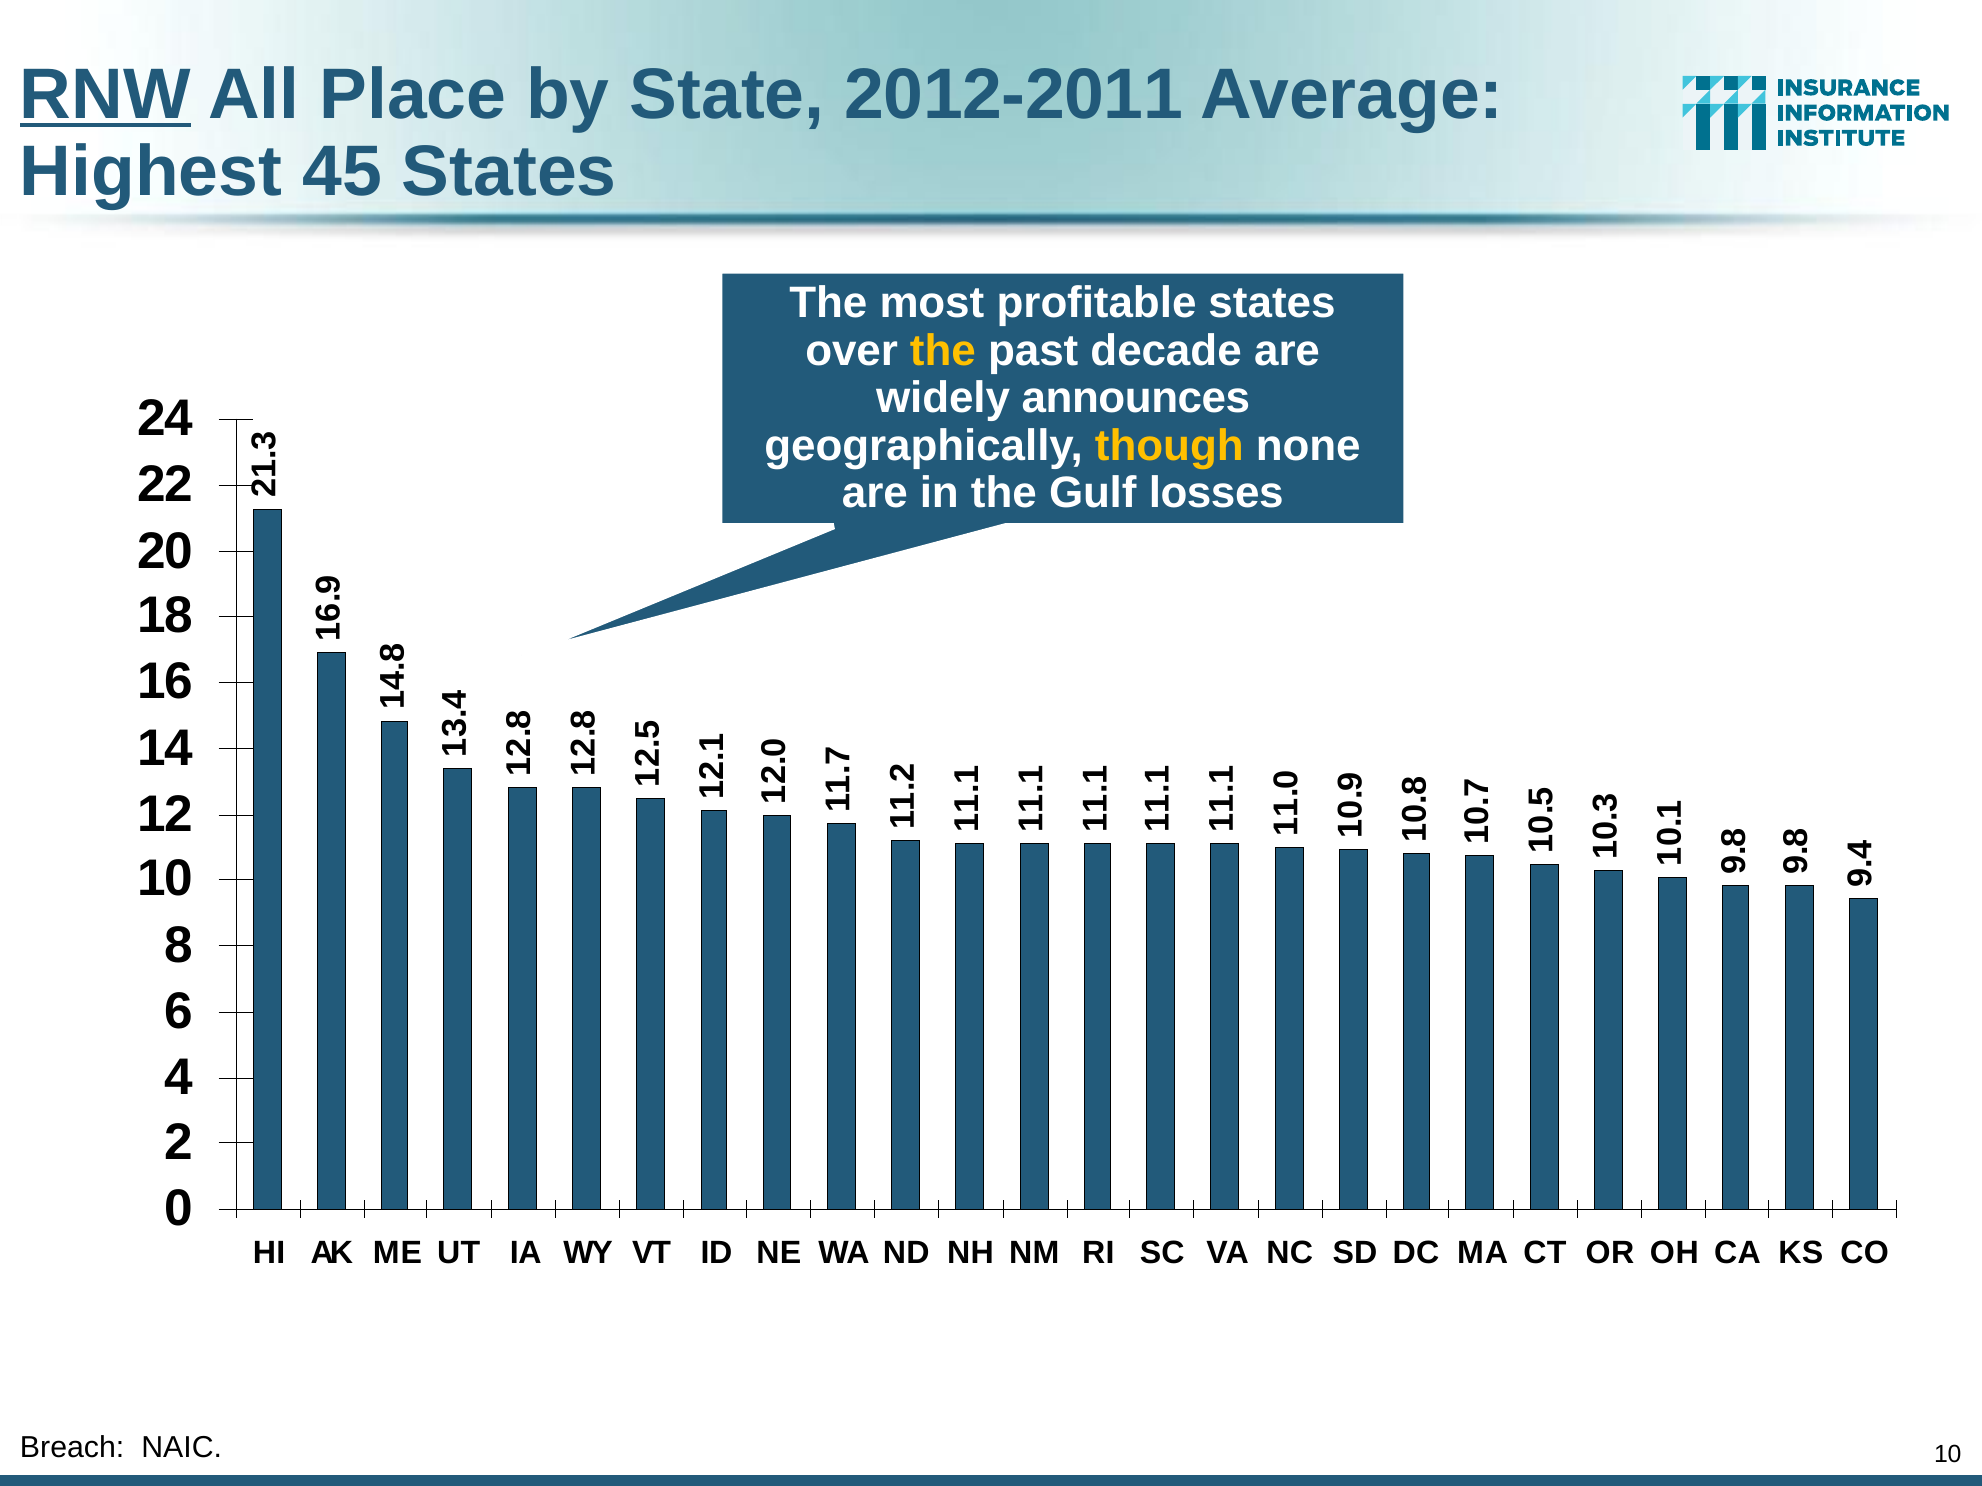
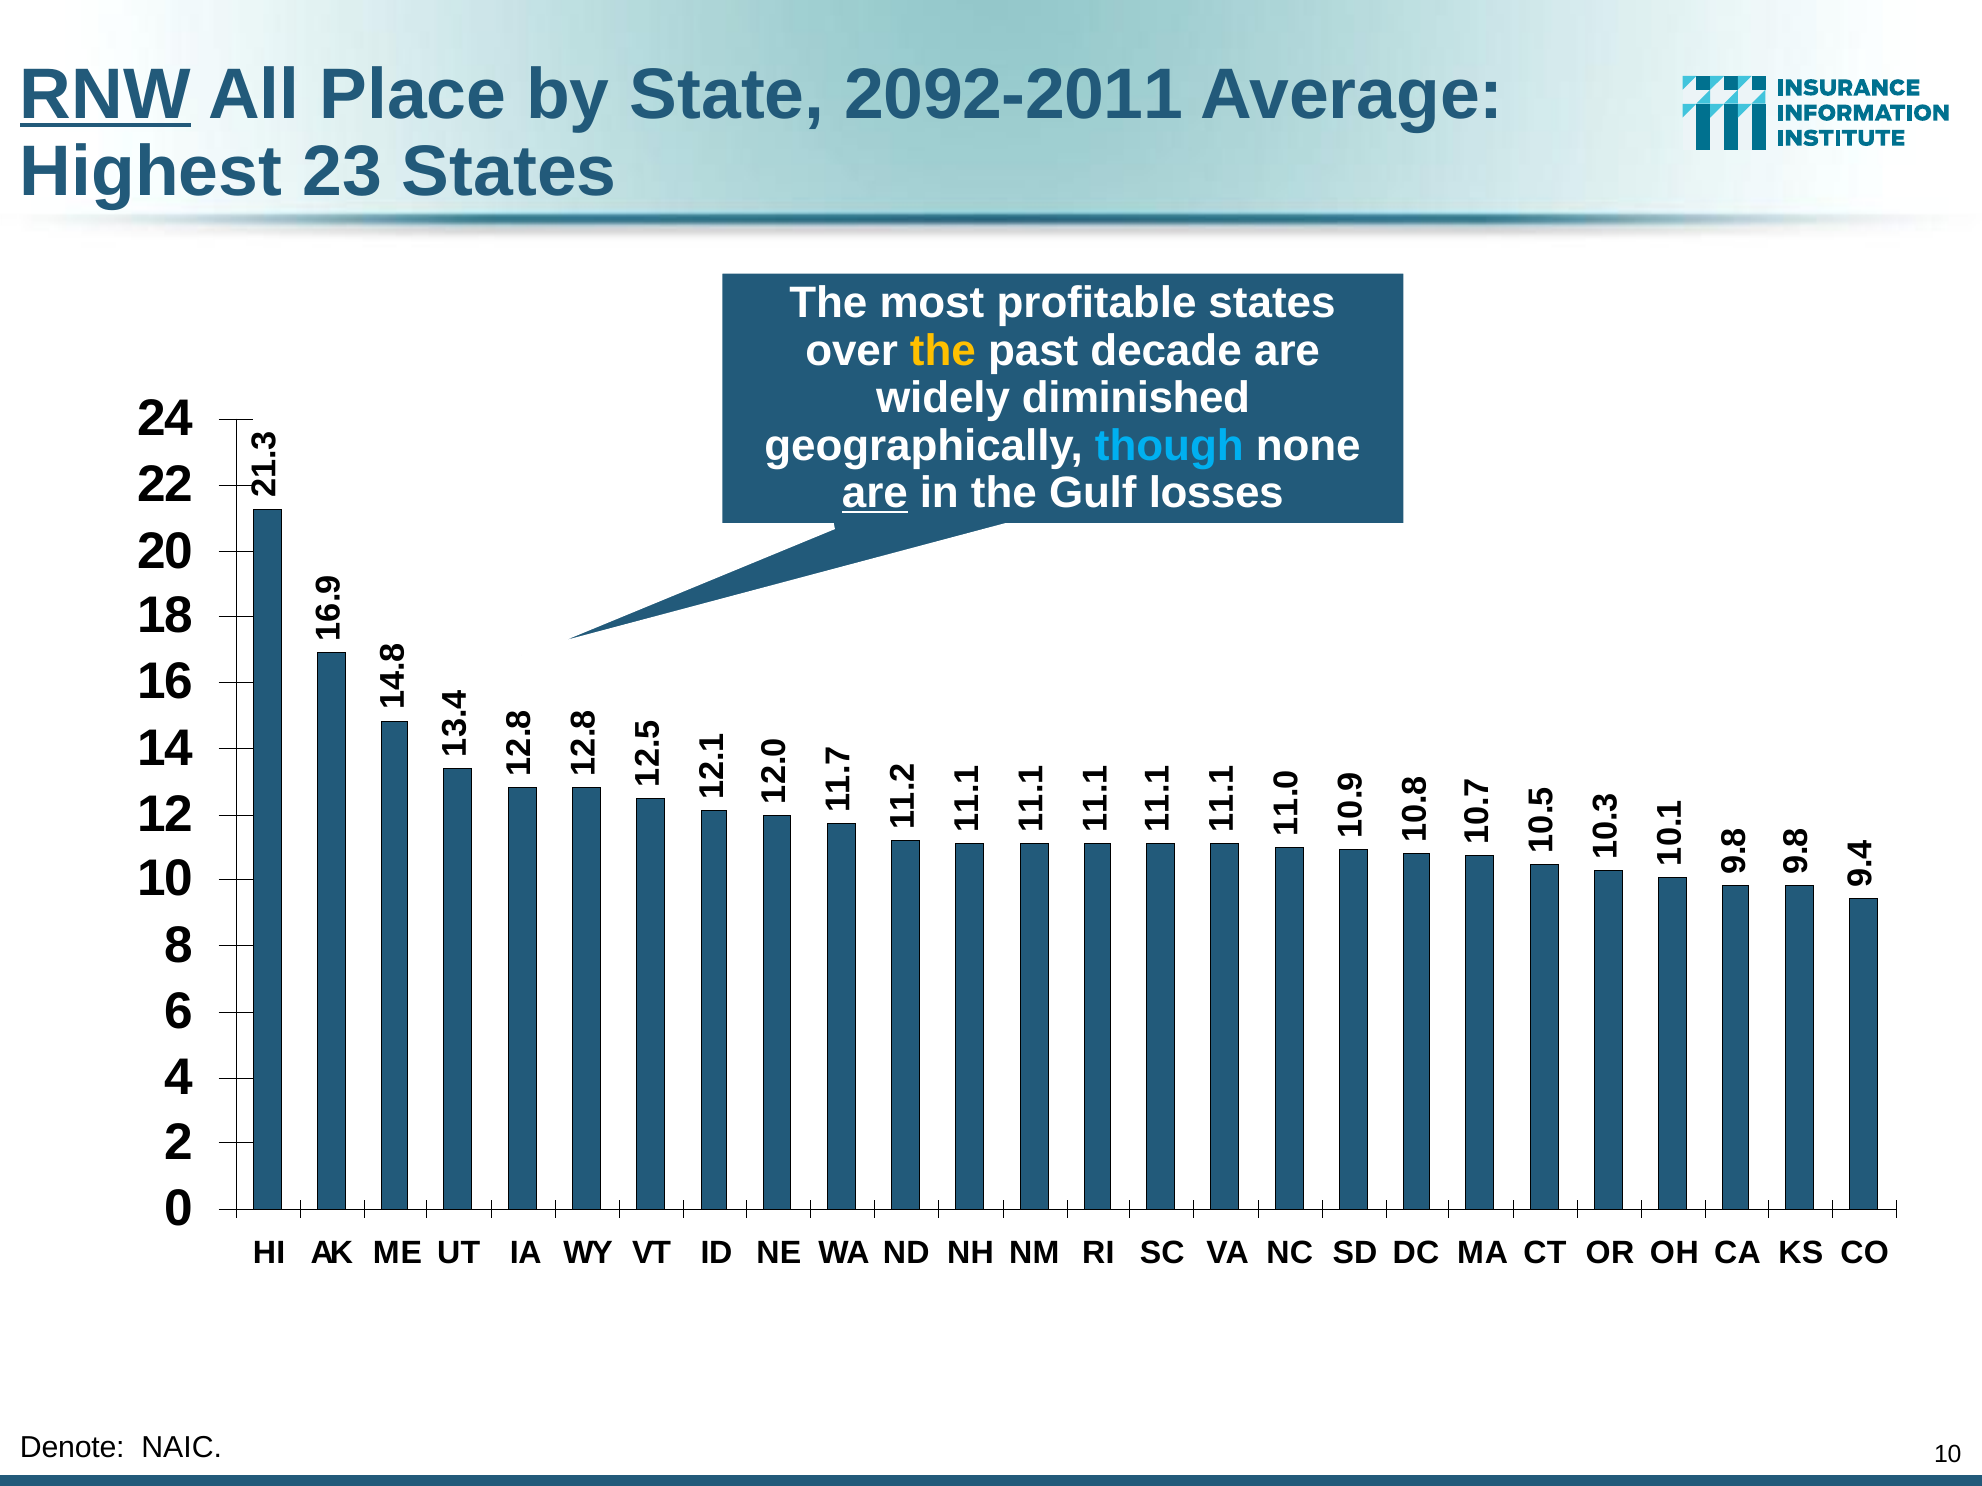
2012-2011: 2012-2011 -> 2092-2011
45: 45 -> 23
announces: announces -> diminished
though colour: yellow -> light blue
are at (875, 493) underline: none -> present
Breach: Breach -> Denote
